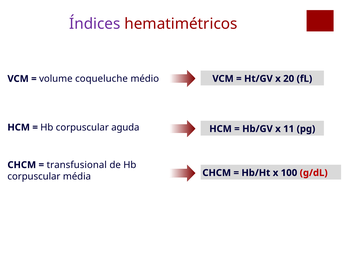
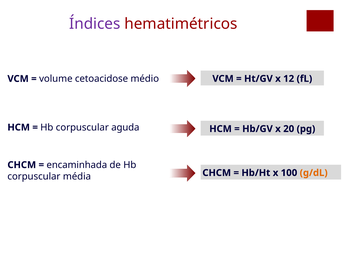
coqueluche: coqueluche -> cetoacidose
20: 20 -> 12
11: 11 -> 20
transfusional: transfusional -> encaminhada
g/dL colour: red -> orange
